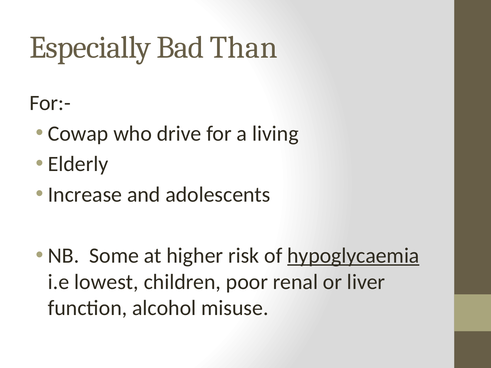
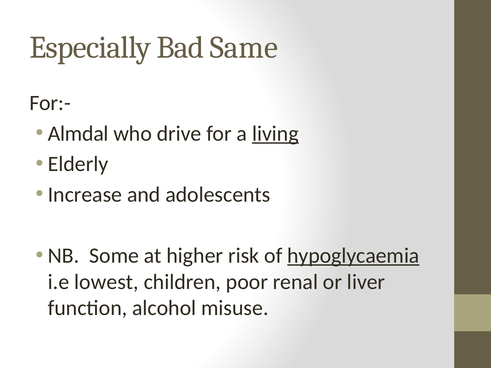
Than: Than -> Same
Cowap: Cowap -> Almdal
living underline: none -> present
